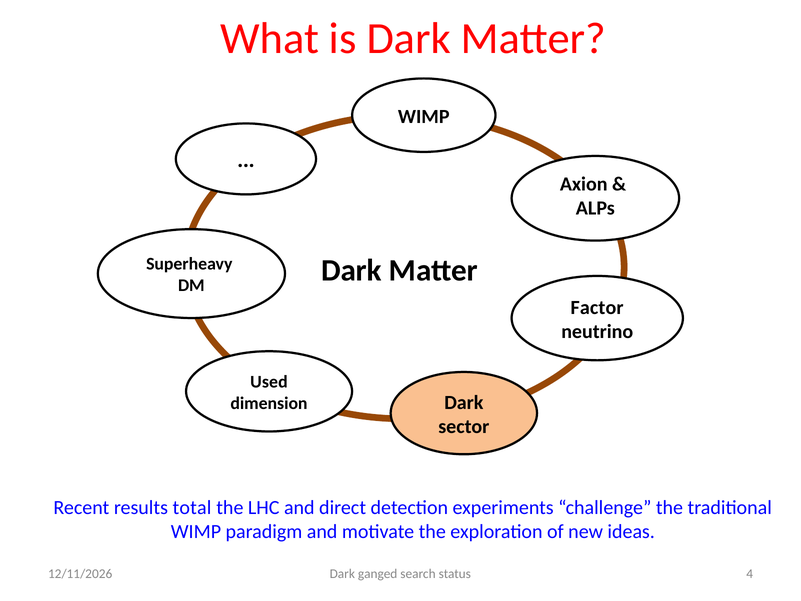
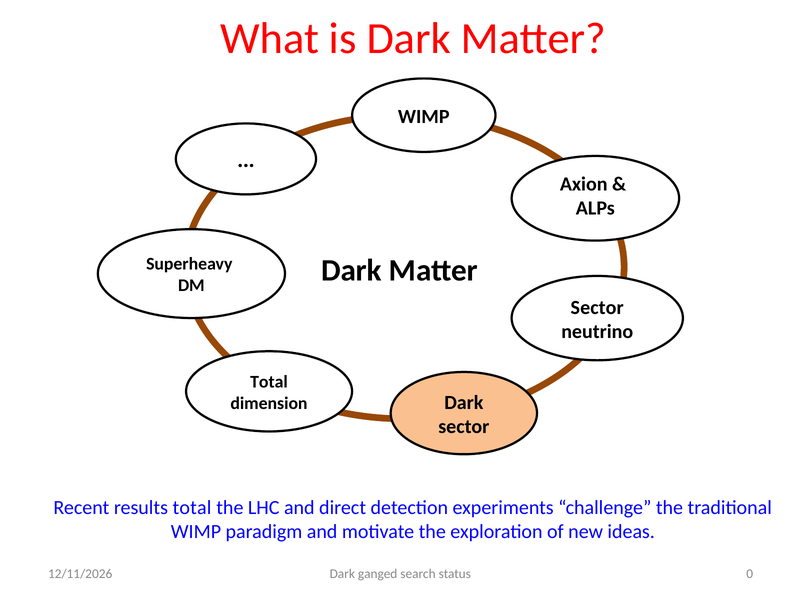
Factor at (597, 307): Factor -> Sector
Used at (269, 382): Used -> Total
4: 4 -> 0
